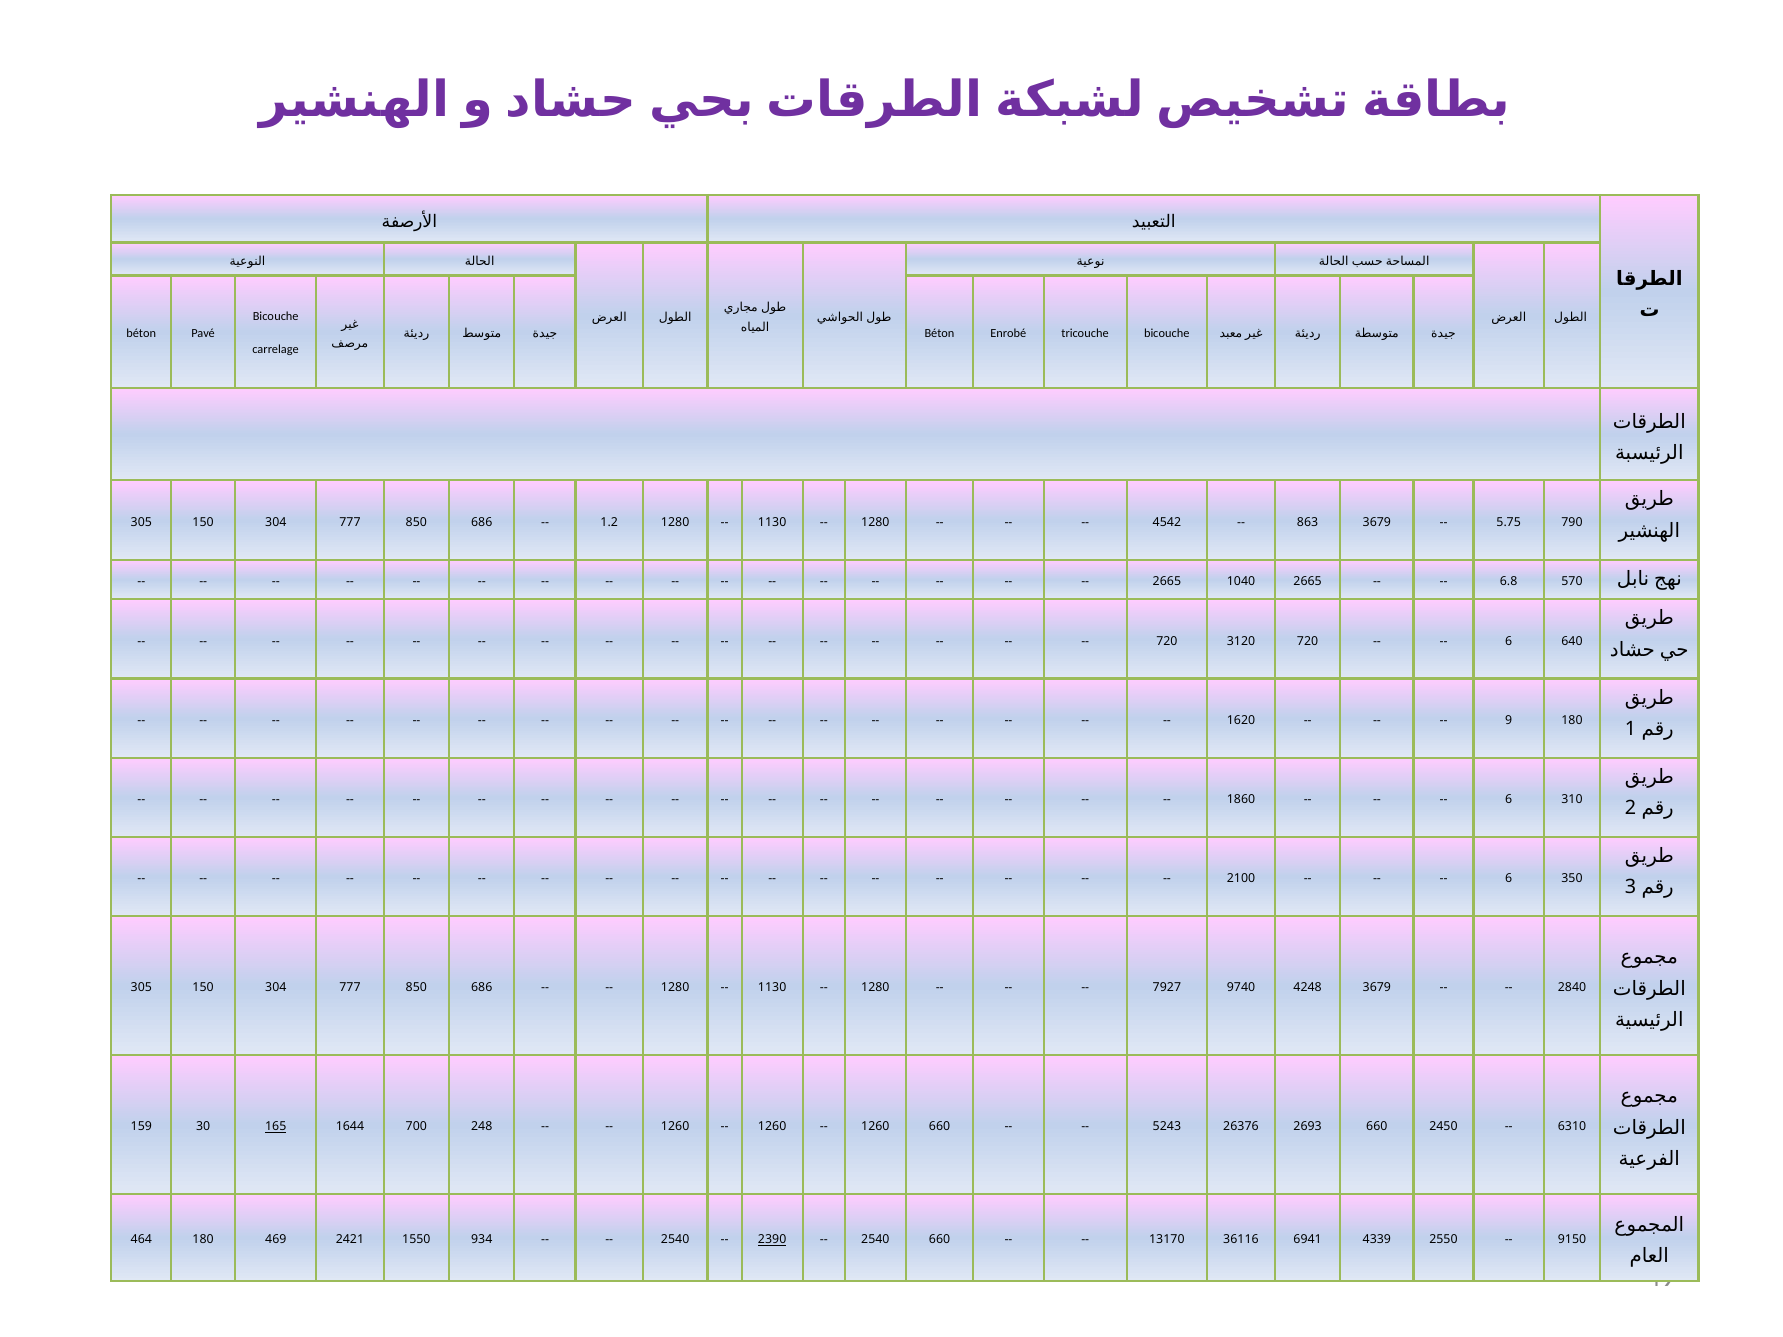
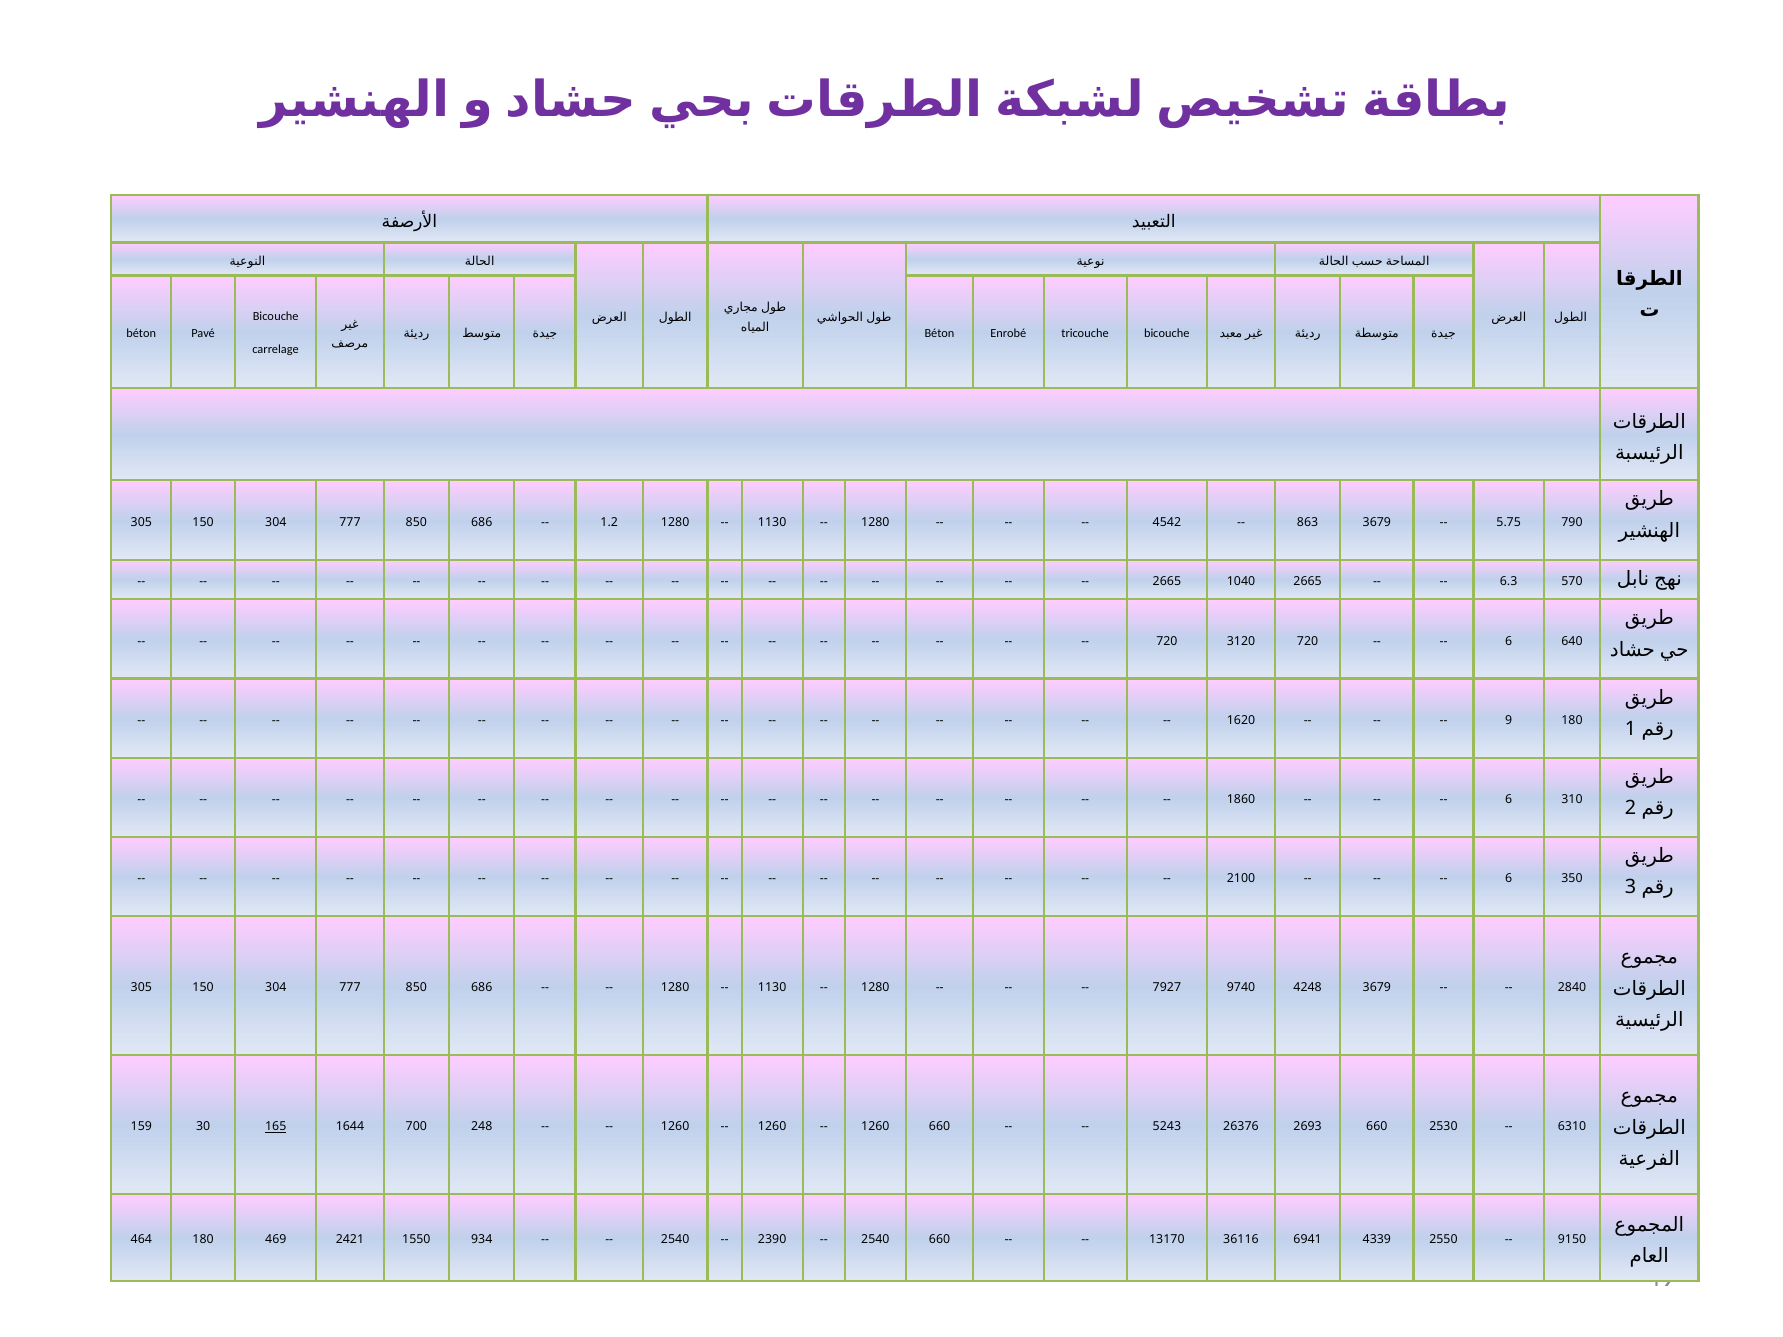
6.8: 6.8 -> 6.3
2450: 2450 -> 2530
2390 underline: present -> none
